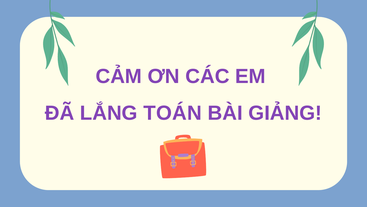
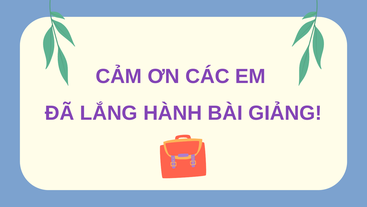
TOÁN: TOÁN -> HÀNH
